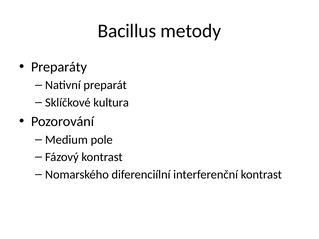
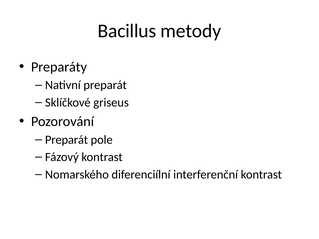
kultura: kultura -> griseus
Medium at (66, 140): Medium -> Preparát
